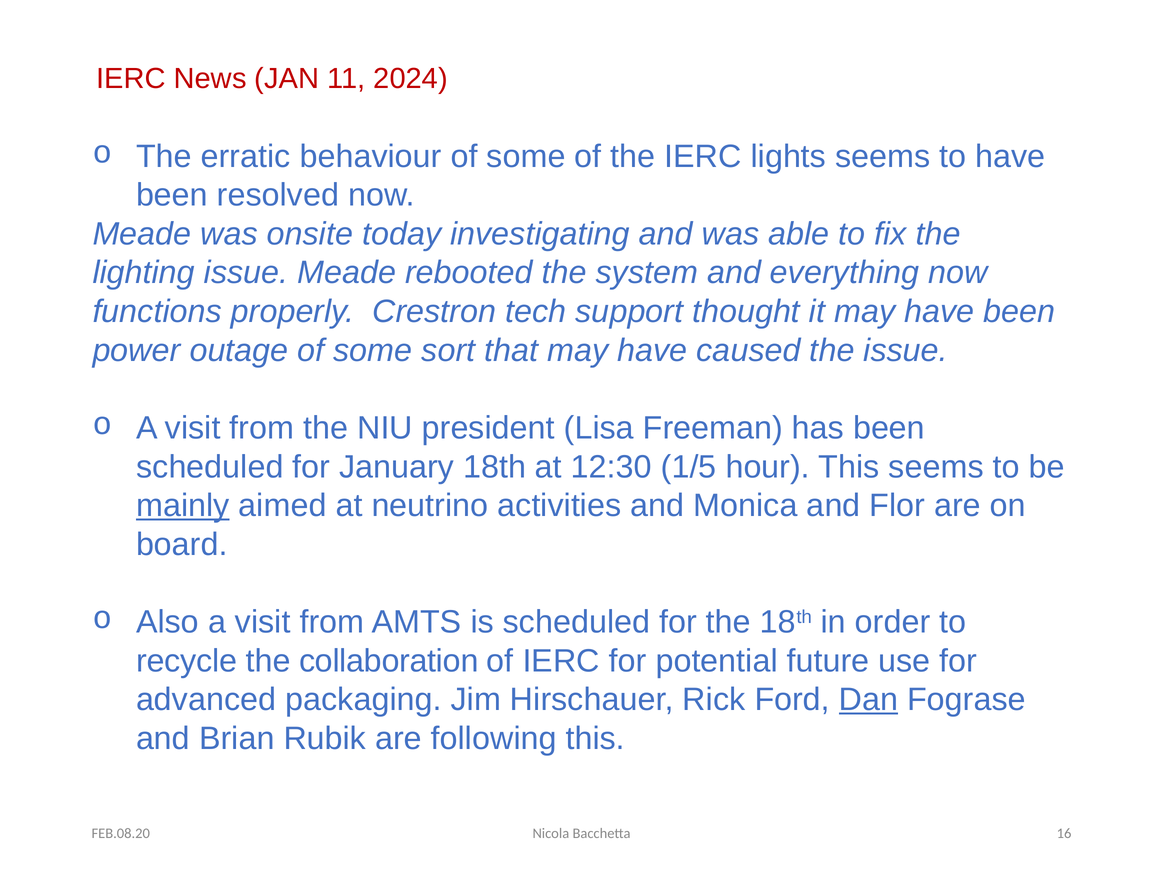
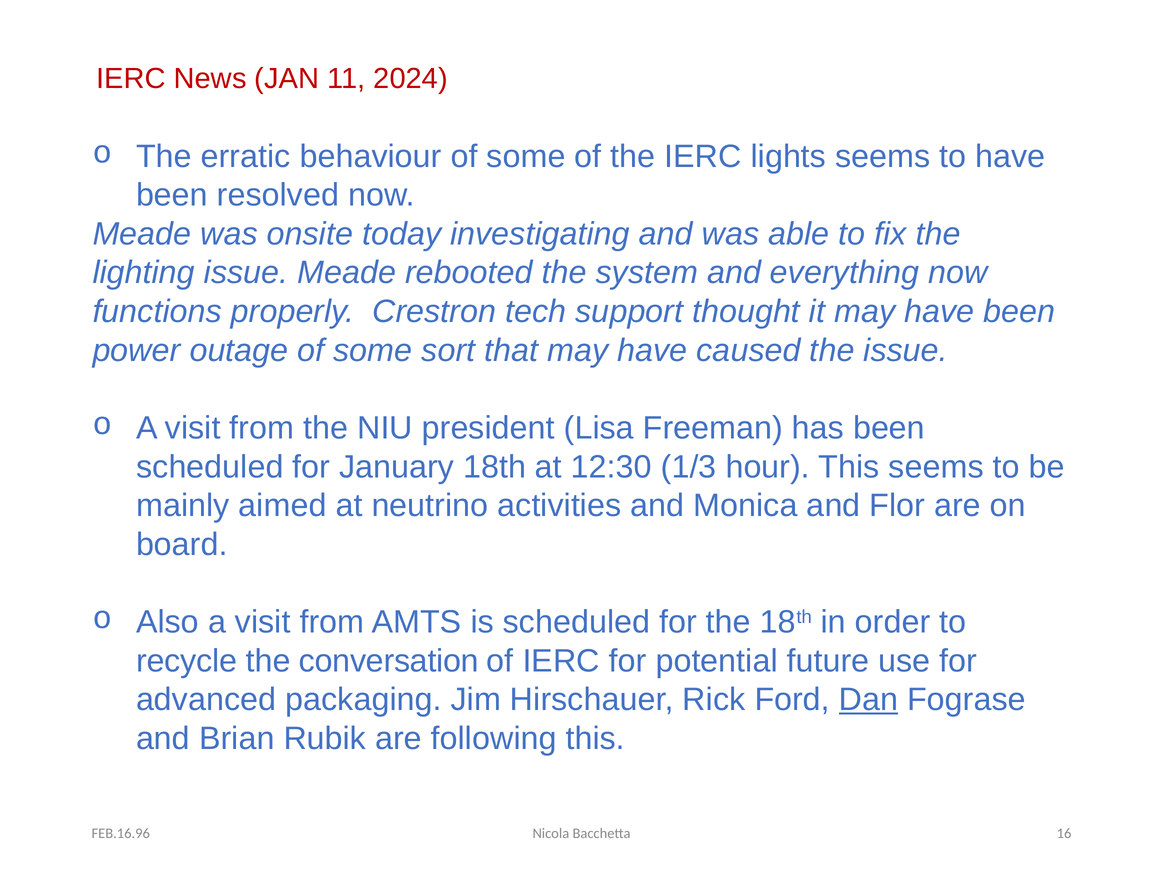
1/5: 1/5 -> 1/3
mainly underline: present -> none
collaboration: collaboration -> conversation
FEB.08.20: FEB.08.20 -> FEB.16.96
